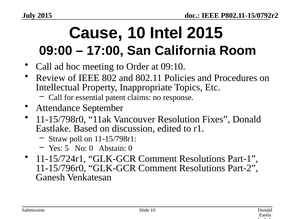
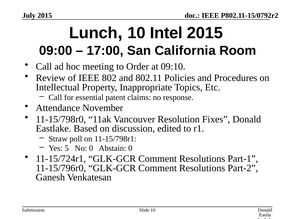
Cause: Cause -> Lunch
September: September -> November
